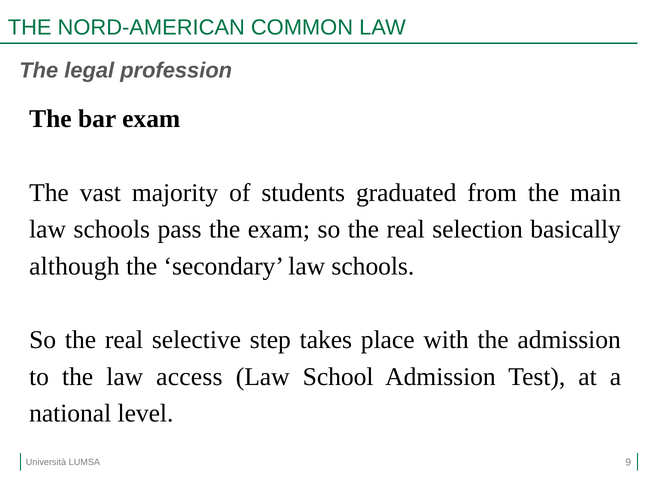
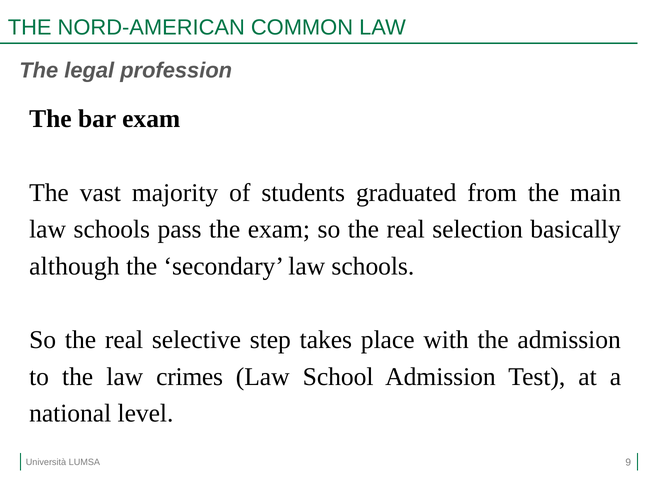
access: access -> crimes
